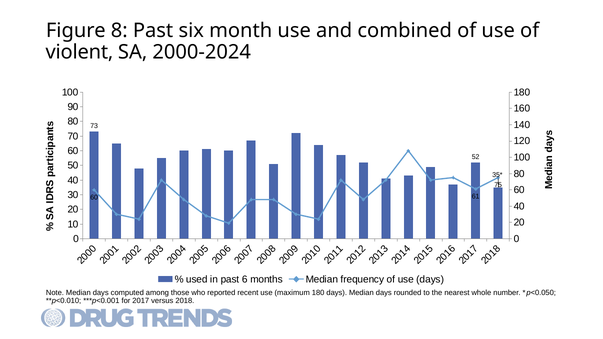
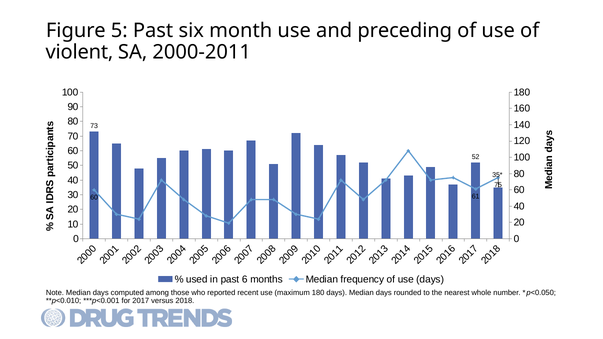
Figure 8: 8 -> 5
combined: combined -> preceding
2000-2024: 2000-2024 -> 2000-2011
